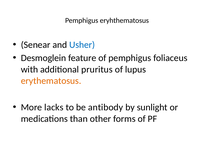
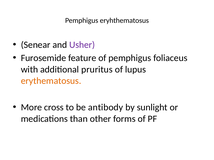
Usher colour: blue -> purple
Desmoglein: Desmoglein -> Furosemide
lacks: lacks -> cross
